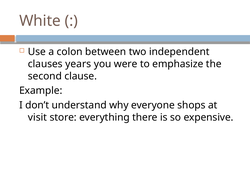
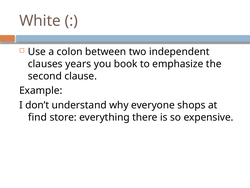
were: were -> book
visit: visit -> find
